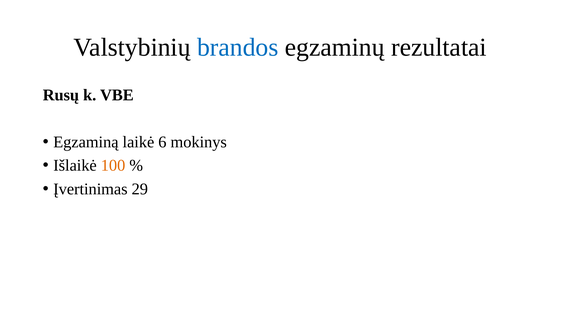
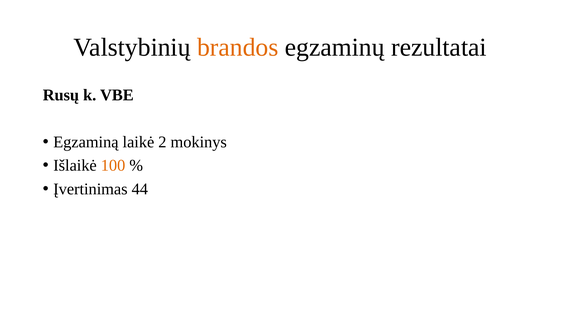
brandos colour: blue -> orange
6: 6 -> 2
29: 29 -> 44
